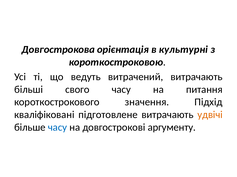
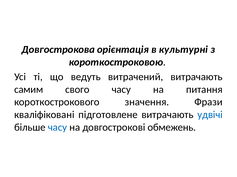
більші: більші -> самим
Підхід: Підхід -> Фрази
удвічі colour: orange -> blue
аргументу: аргументу -> обмежень
